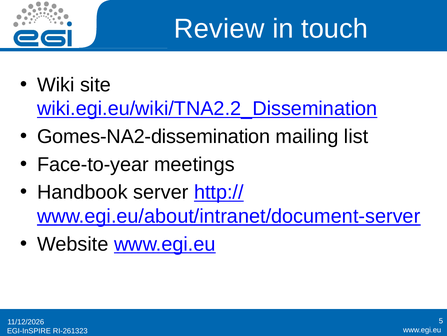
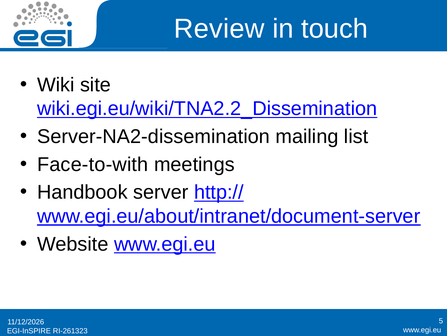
Gomes-NA2-dissemination: Gomes-NA2-dissemination -> Server-NA2-dissemination
Face-to-year: Face-to-year -> Face-to-with
